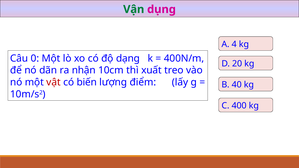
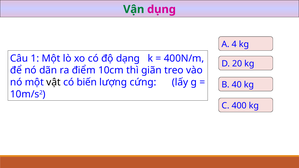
0: 0 -> 1
nhận: nhận -> điểm
xuất: xuất -> giãn
vật colour: red -> black
điểm: điểm -> cứng
